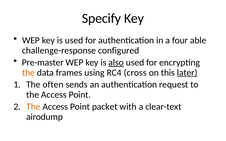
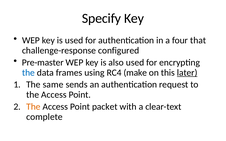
able: able -> that
also underline: present -> none
the at (28, 73) colour: orange -> blue
cross: cross -> make
often: often -> same
airodump: airodump -> complete
